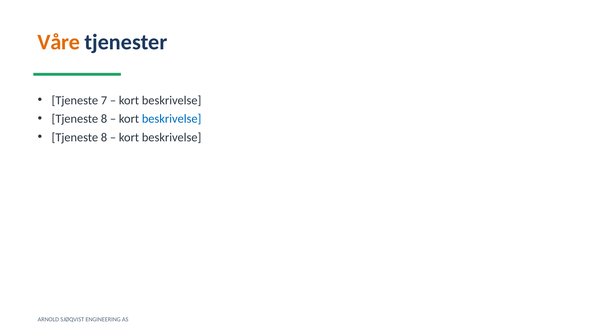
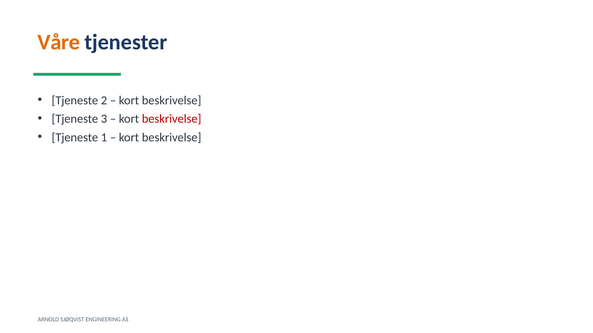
7: 7 -> 2
8 at (104, 119): 8 -> 3
beskrivelse at (172, 119) colour: blue -> red
8 at (104, 138): 8 -> 1
